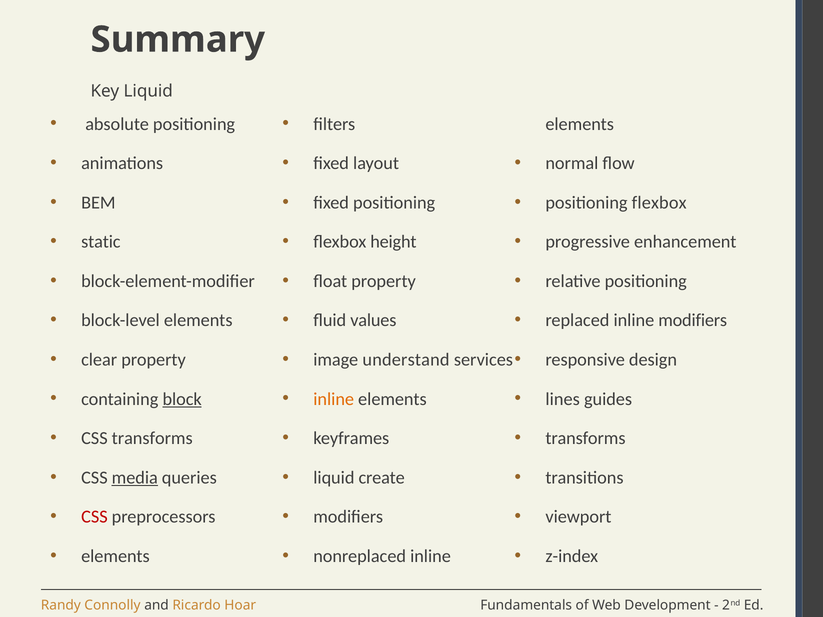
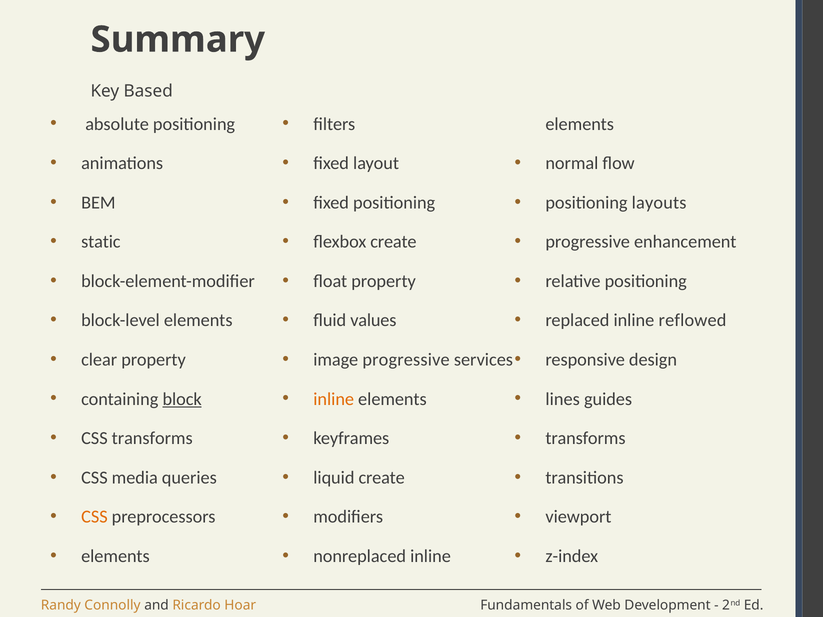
Key Liquid: Liquid -> Based
positioning flexbox: flexbox -> layouts
flexbox height: height -> create
inline modifiers: modifiers -> reflowed
image understand: understand -> progressive
media underline: present -> none
CSS at (94, 517) colour: red -> orange
